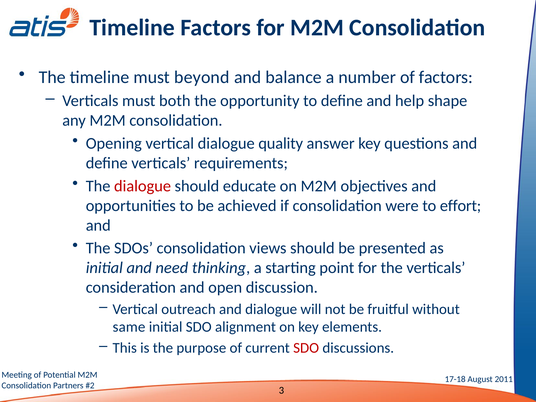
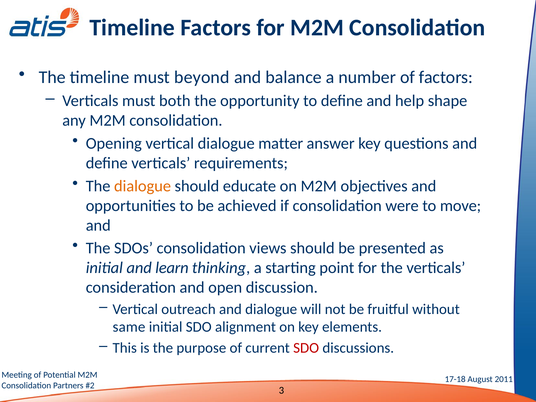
quality: quality -> matter
dialogue at (143, 186) colour: red -> orange
effort: effort -> move
need: need -> learn
